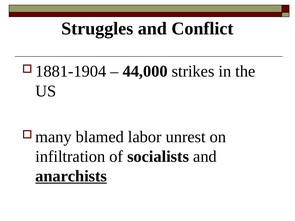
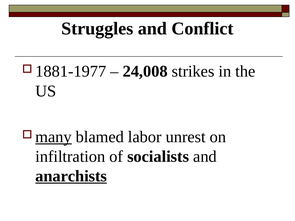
1881-1904: 1881-1904 -> 1881-1977
44,000: 44,000 -> 24,008
many underline: none -> present
